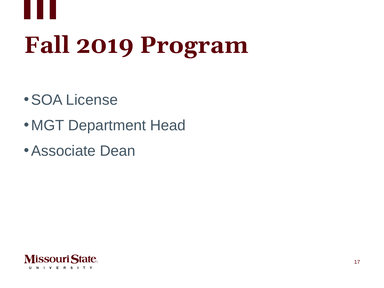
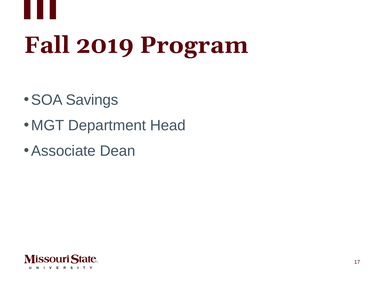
License: License -> Savings
